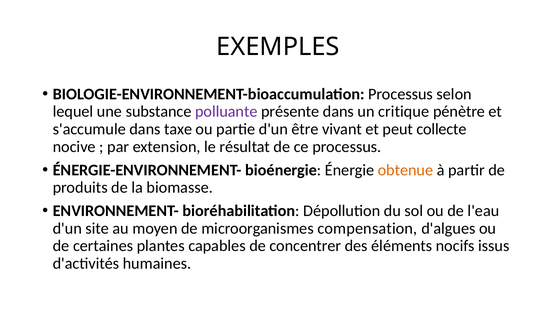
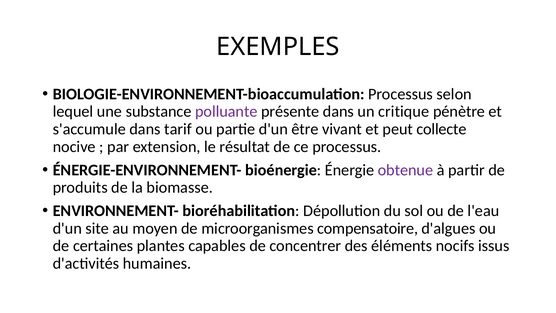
taxe: taxe -> tarif
obtenue colour: orange -> purple
compensation: compensation -> compensatoire
